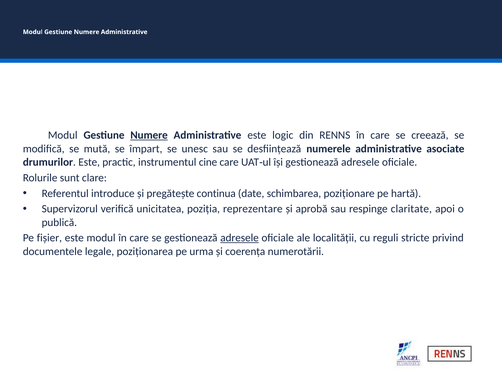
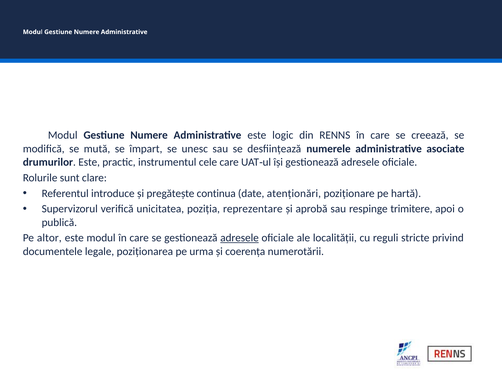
Numere at (149, 135) underline: present -> none
cine: cine -> cele
schimbarea: schimbarea -> atenționări
claritate: claritate -> trimitere
fișier: fișier -> altor
